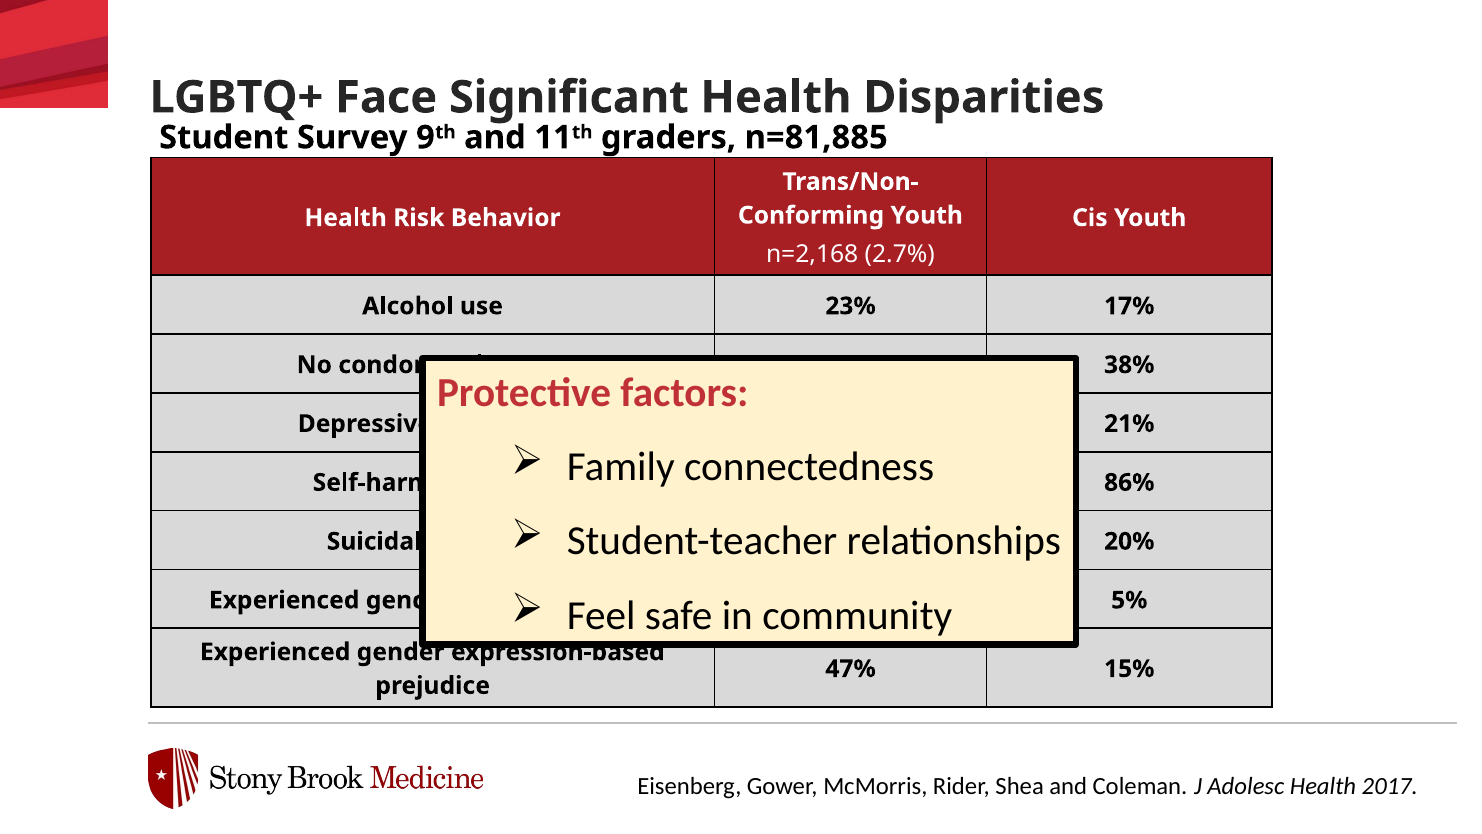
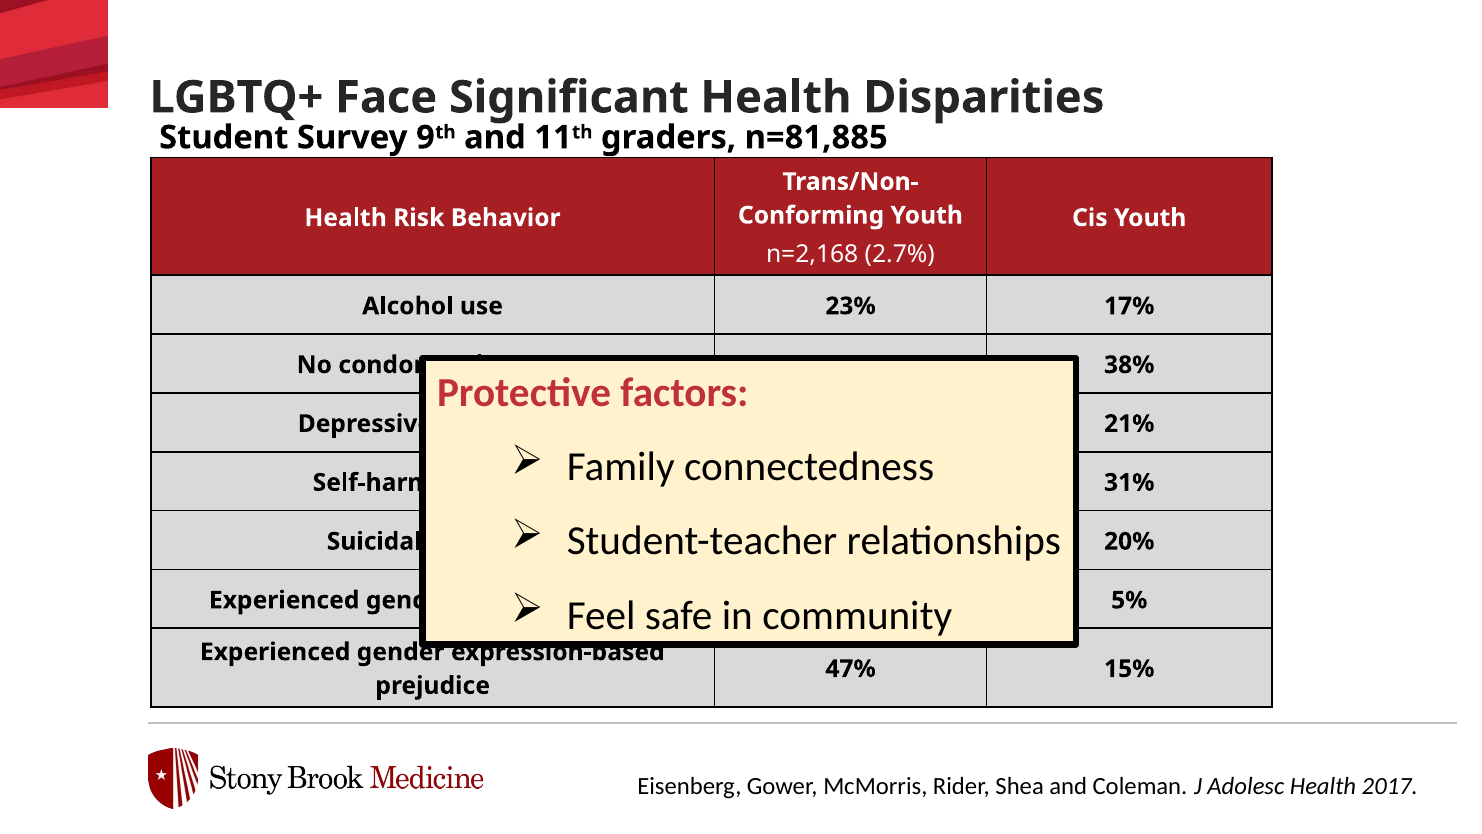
86%: 86% -> 31%
